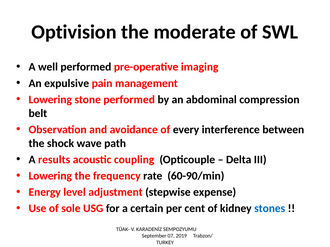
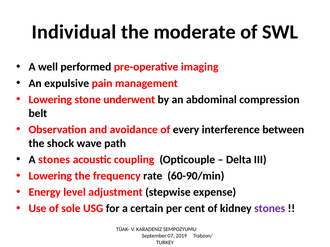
Optivision: Optivision -> Individual
stone performed: performed -> underwent
A results: results -> stones
stones at (270, 209) colour: blue -> purple
